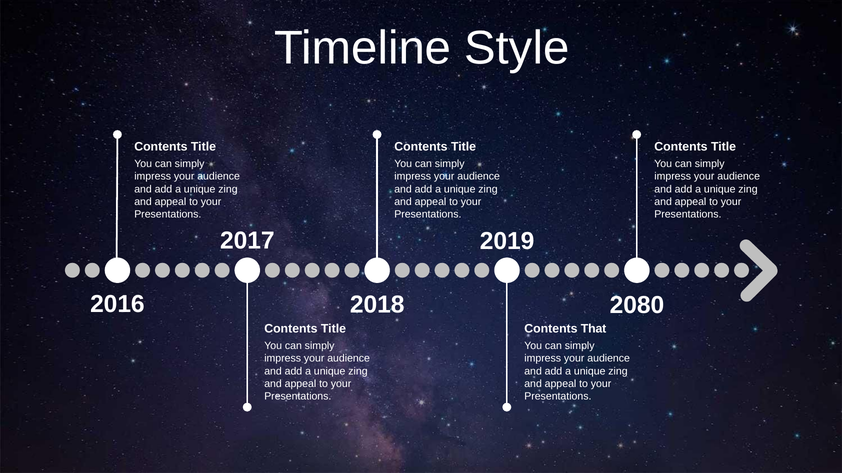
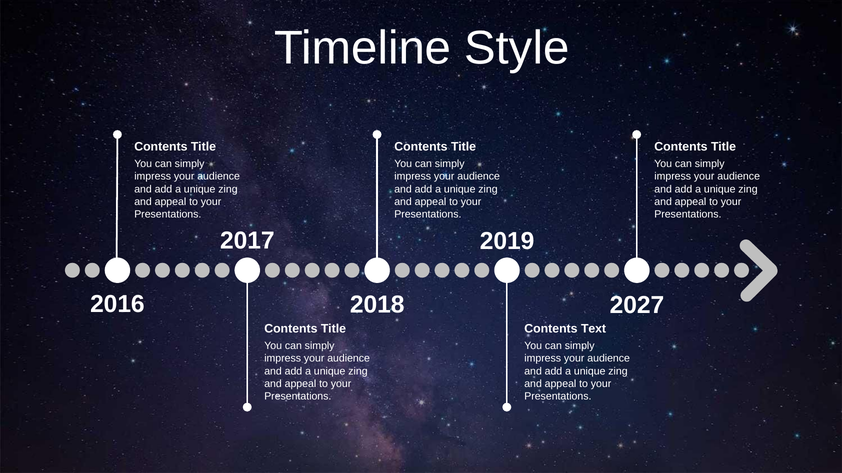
2080: 2080 -> 2027
That: That -> Text
